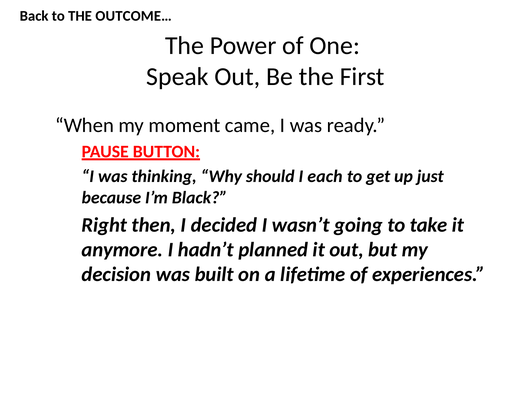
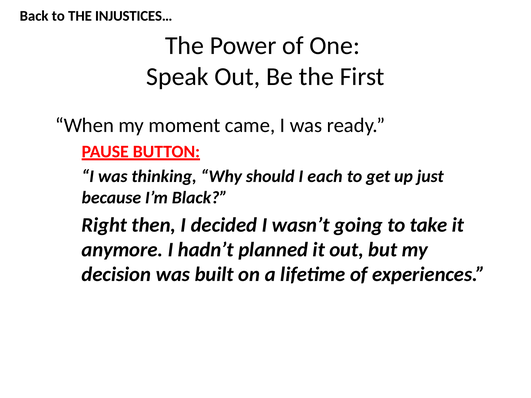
OUTCOME…: OUTCOME… -> INJUSTICES…
